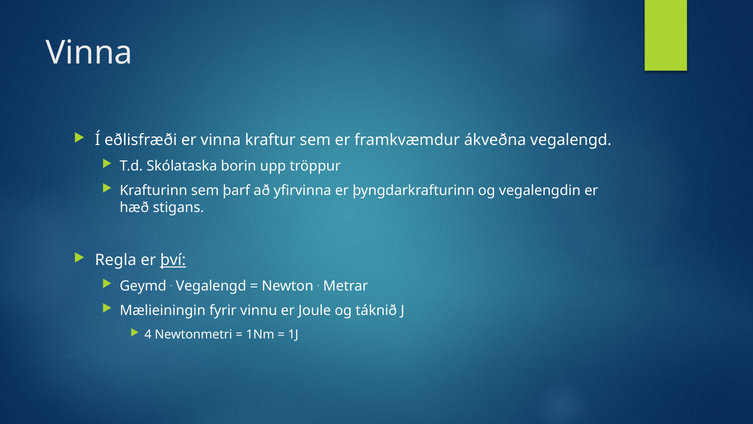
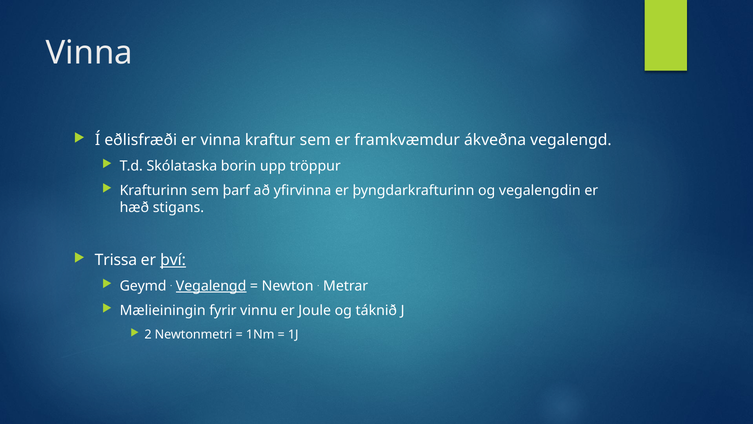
Regla: Regla -> Trissa
Vegalengd at (211, 286) underline: none -> present
4: 4 -> 2
